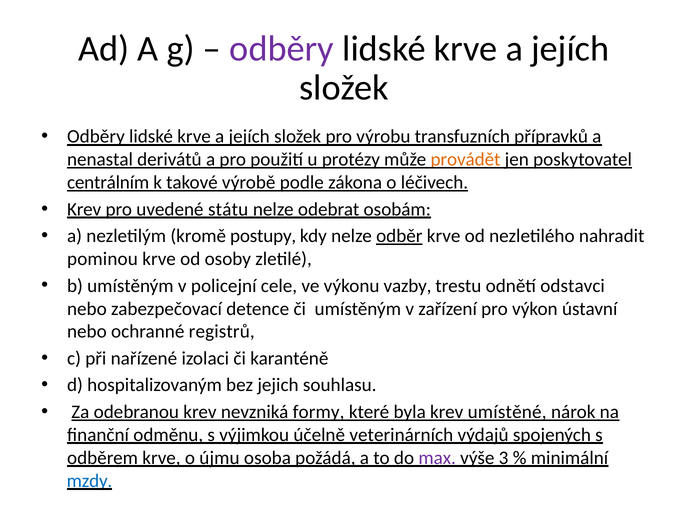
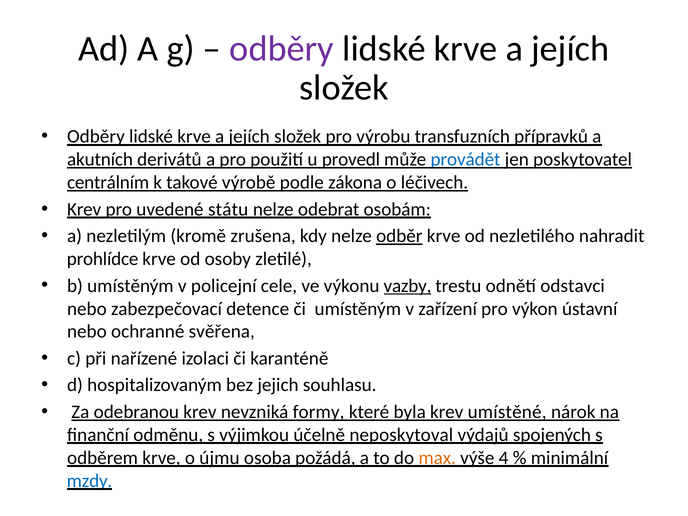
nenastal: nenastal -> akutních
protézy: protézy -> provedl
provádět colour: orange -> blue
postupy: postupy -> zrušena
pominou: pominou -> prohlídce
vazby underline: none -> present
registrů: registrů -> svěřena
veterinárních: veterinárních -> neposkytoval
max colour: purple -> orange
3: 3 -> 4
